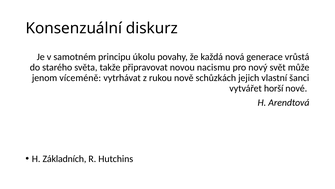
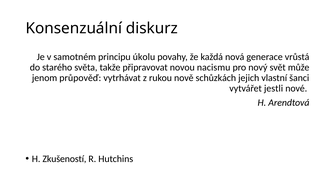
víceméně: víceméně -> průpověď
horší: horší -> jestli
Základních: Základních -> Zkušeností
